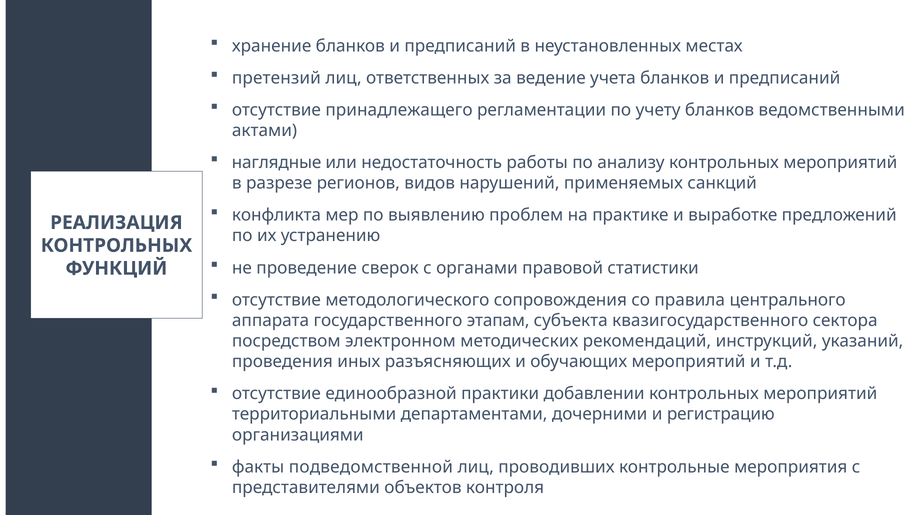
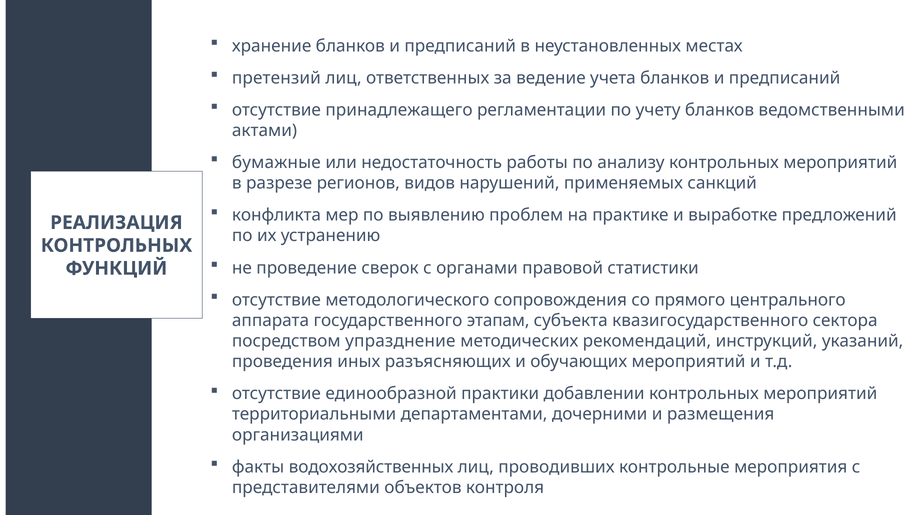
наглядные: наглядные -> бумажные
правила: правила -> прямого
электронном: электронном -> упразднение
регистрацию: регистрацию -> размещения
подведомственной: подведомственной -> водохозяйственных
